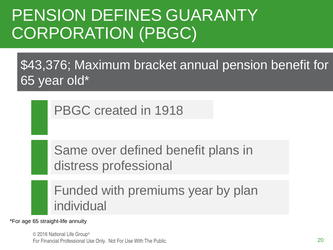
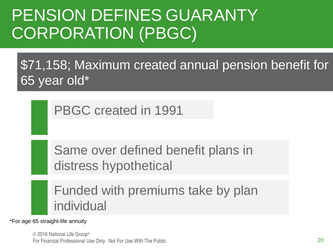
$43,376: $43,376 -> $71,158
Maximum bracket: bracket -> created
1918: 1918 -> 1991
distress professional: professional -> hypothetical
premiums year: year -> take
